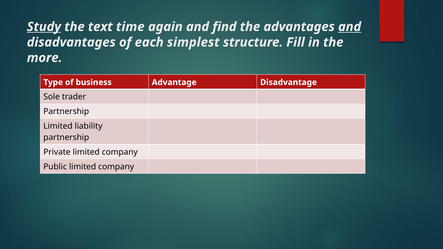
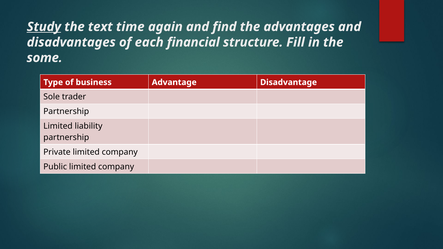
and at (350, 27) underline: present -> none
simplest: simplest -> financial
more: more -> some
